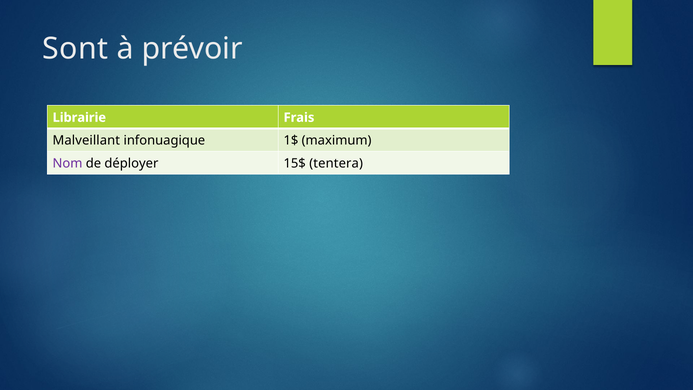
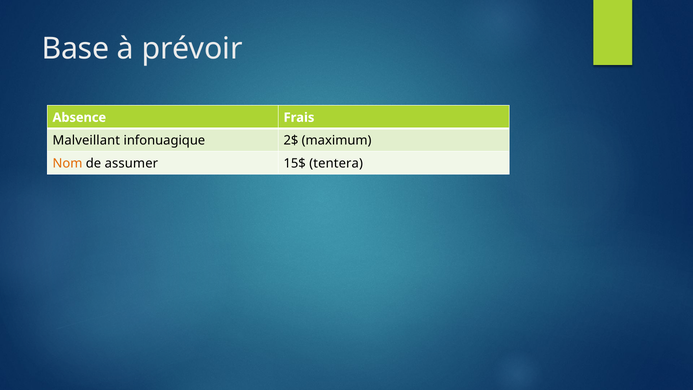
Sont: Sont -> Base
Librairie: Librairie -> Absence
1$: 1$ -> 2$
Nom colour: purple -> orange
déployer: déployer -> assumer
